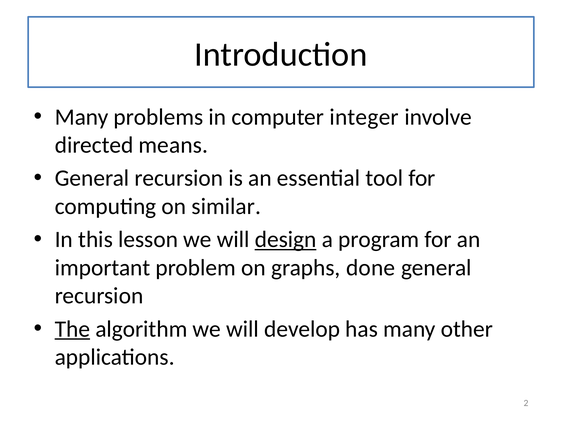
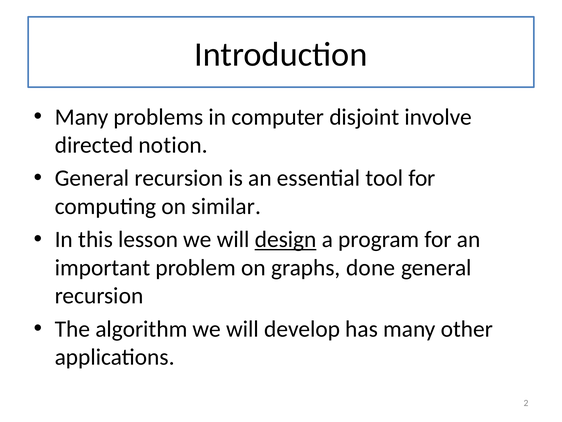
integer: integer -> disjoint
means: means -> notion
The underline: present -> none
